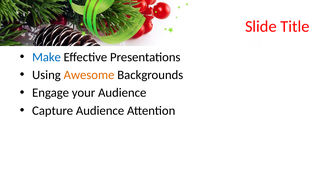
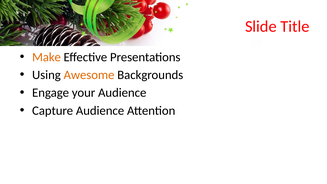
Make colour: blue -> orange
